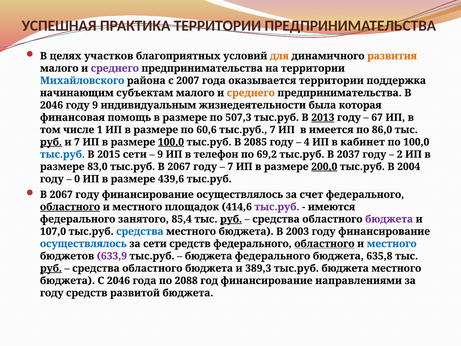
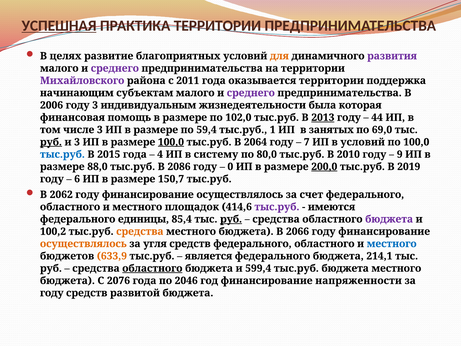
УСПЕШНАЯ underline: none -> present
участков: участков -> развитие
развития colour: orange -> purple
Михайловского colour: blue -> purple
2007: 2007 -> 2011
среднего at (251, 93) colour: orange -> purple
2046 at (52, 105): 2046 -> 2006
году 9: 9 -> 3
507,3: 507,3 -> 102,0
67: 67 -> 44
числе 1: 1 -> 3
60,6: 60,6 -> 59,4
тыс.руб 7: 7 -> 1
имеется: имеется -> занятых
86,0: 86,0 -> 69,0
и 7: 7 -> 3
2085: 2085 -> 2064
4: 4 -> 7
в кабинет: кабинет -> условий
2015 сети: сети -> года
9 at (160, 154): 9 -> 4
телефон: телефон -> систему
69,2: 69,2 -> 80,0
2037: 2037 -> 2010
2: 2 -> 9
83,0: 83,0 -> 88,0
тыс.руб В 2067: 2067 -> 2086
7 at (230, 167): 7 -> 0
2004: 2004 -> 2019
0: 0 -> 6
439,6: 439,6 -> 150,7
2067 at (61, 194): 2067 -> 2062
областного at (70, 207) underline: present -> none
занятого: занятого -> единицы
107,0: 107,0 -> 100,2
средства at (140, 231) colour: blue -> orange
2003: 2003 -> 2066
осуществлялось at (83, 244) colour: blue -> orange
за сети: сети -> угля
областного at (324, 244) underline: present -> none
633,9 colour: purple -> orange
бюджета at (209, 256): бюджета -> является
635,8: 635,8 -> 214,1
руб at (51, 268) underline: present -> none
областного at (152, 268) underline: none -> present
389,3: 389,3 -> 599,4
С 2046: 2046 -> 2076
2088: 2088 -> 2046
направлениями: направлениями -> напряженности
